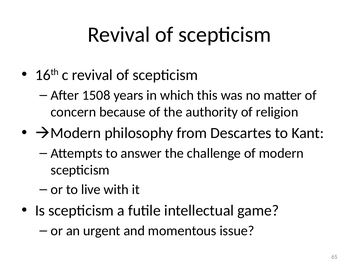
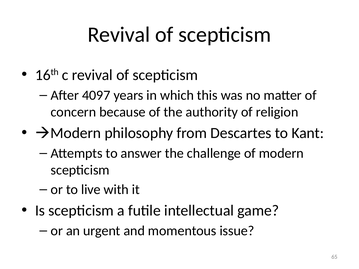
1508: 1508 -> 4097
